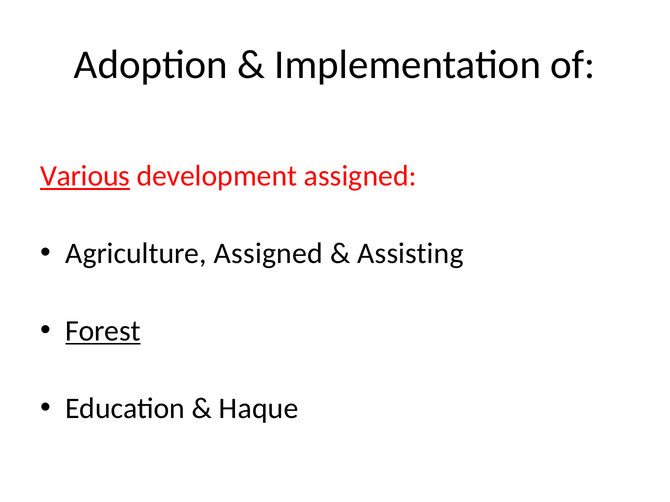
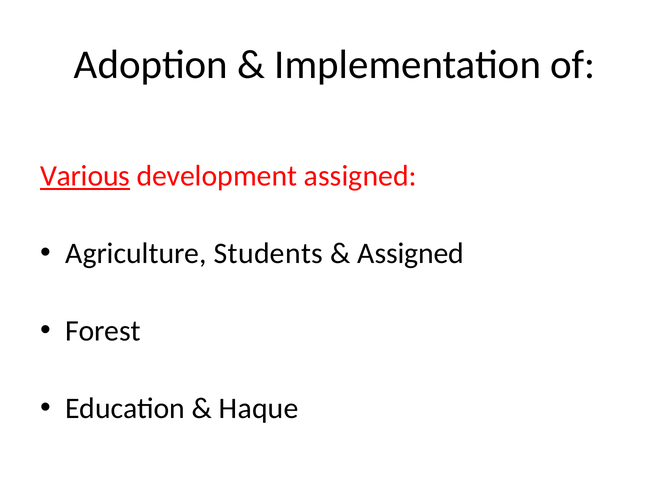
Agriculture Assigned: Assigned -> Students
Assisting at (411, 254): Assisting -> Assigned
Forest underline: present -> none
